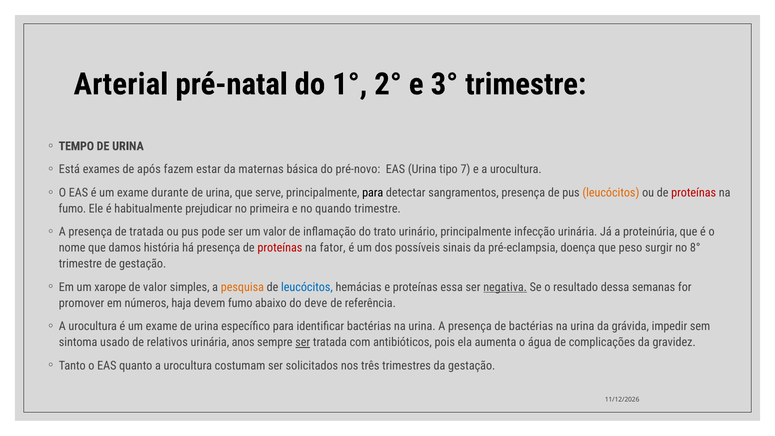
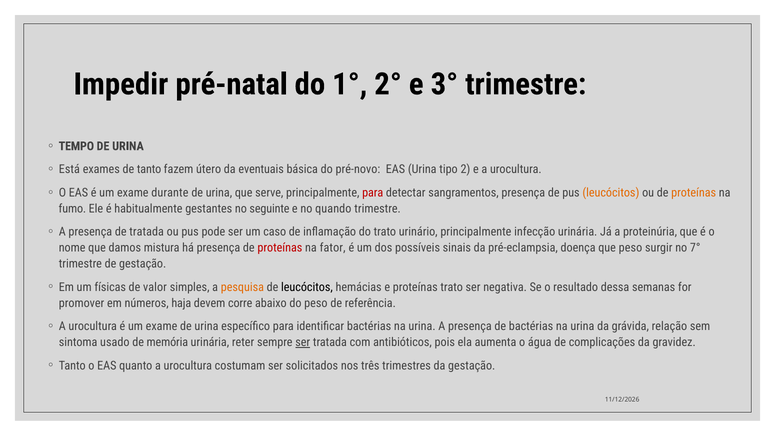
Arterial: Arterial -> Impedir
de após: após -> tanto
estar: estar -> útero
maternas: maternas -> eventuais
7: 7 -> 2
para at (373, 193) colour: black -> red
proteínas at (694, 193) colour: red -> orange
prejudicar: prejudicar -> gestantes
primeira: primeira -> seguinte
um valor: valor -> caso
história: história -> mistura
8°: 8° -> 7°
xarope: xarope -> físicas
leucócitos at (307, 287) colour: blue -> black
proteínas essa: essa -> trato
negativa underline: present -> none
devem fumo: fumo -> corre
do deve: deve -> peso
impedir: impedir -> relação
relativos: relativos -> memória
anos: anos -> reter
